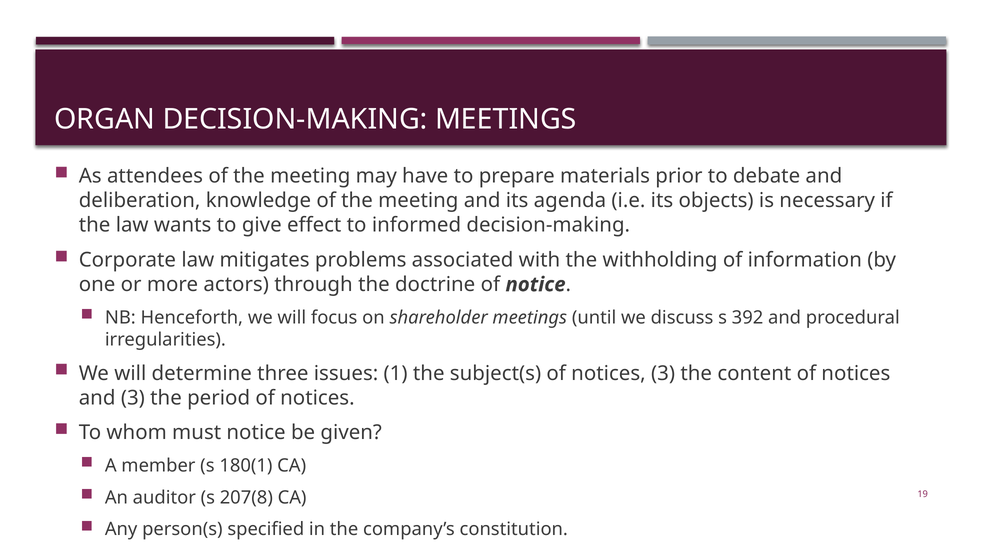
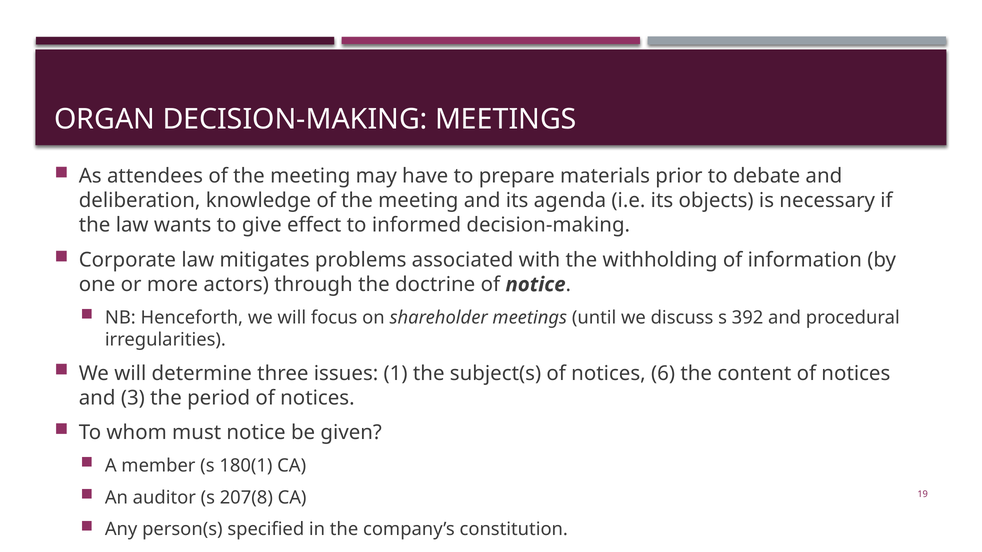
notices 3: 3 -> 6
